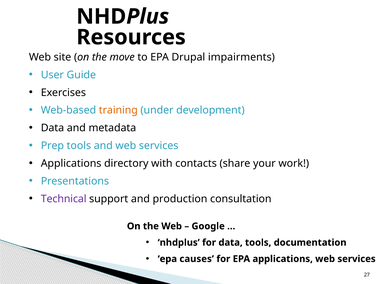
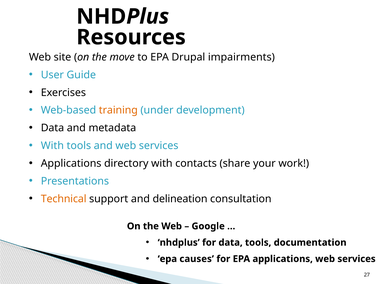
Prep at (52, 146): Prep -> With
Technical colour: purple -> orange
production: production -> delineation
